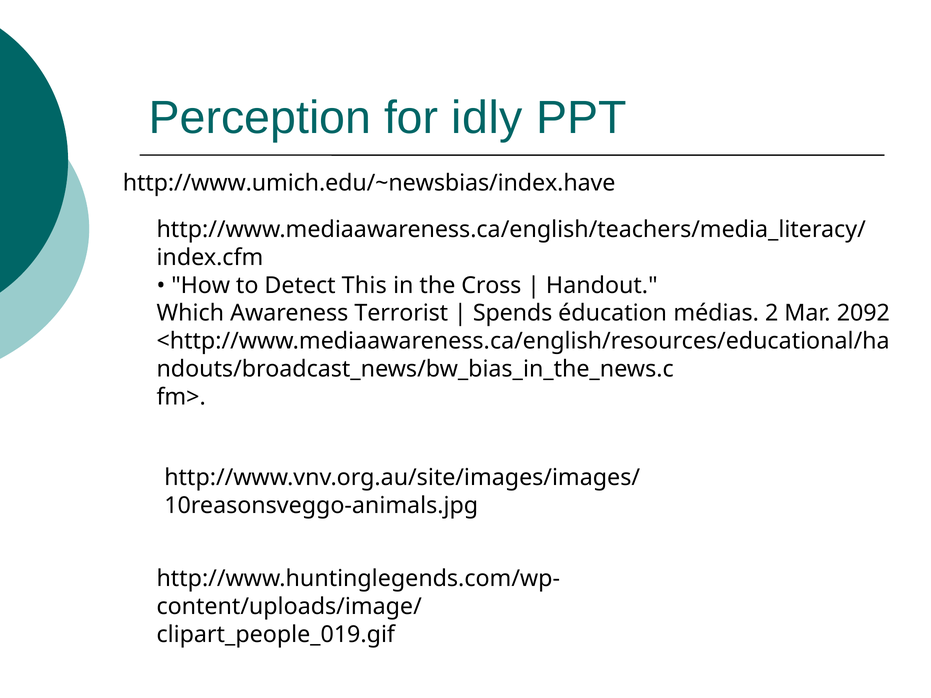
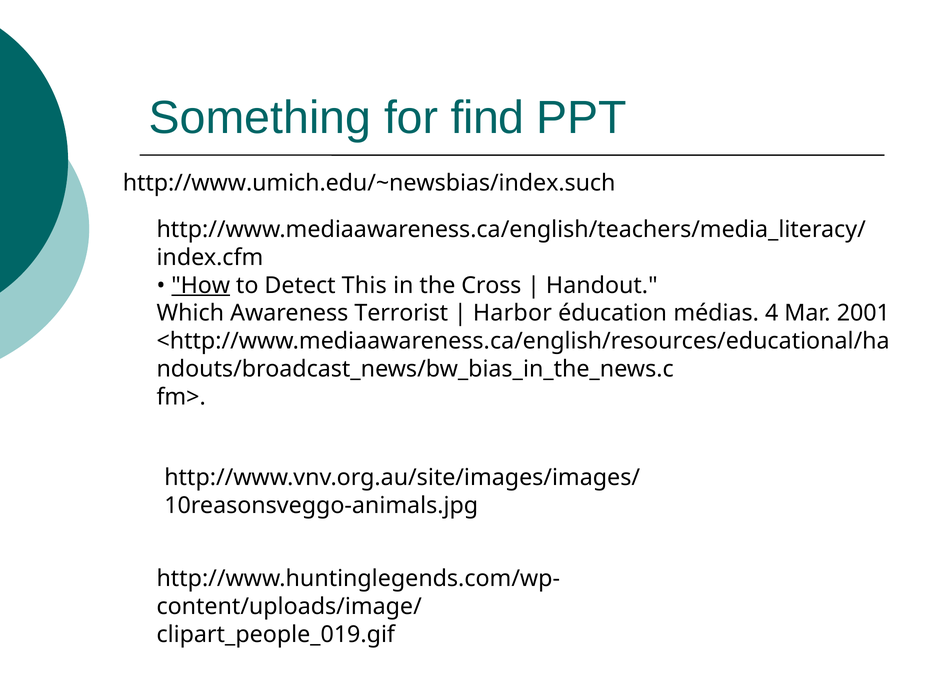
Perception: Perception -> Something
idly: idly -> find
http://www.umich.edu/~newsbias/index.have: http://www.umich.edu/~newsbias/index.have -> http://www.umich.edu/~newsbias/index.such
How underline: none -> present
Spends: Spends -> Harbor
2: 2 -> 4
2092: 2092 -> 2001
